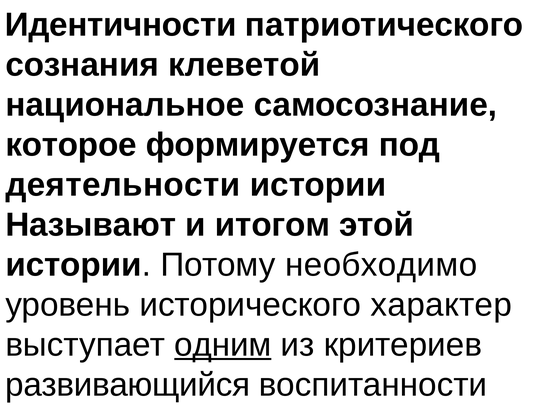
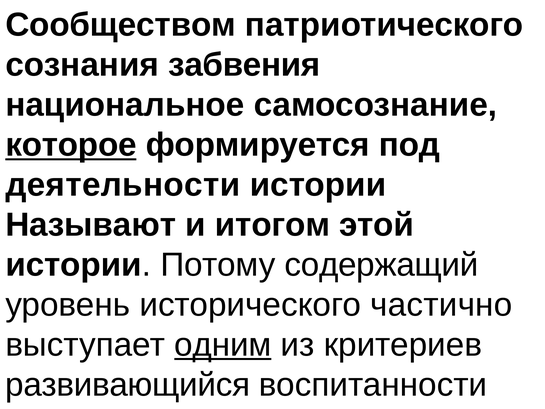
Идентичности: Идентичности -> Сообществом
клеветой: клеветой -> забвения
которое underline: none -> present
необходимо: необходимо -> содержащий
характер: характер -> частично
